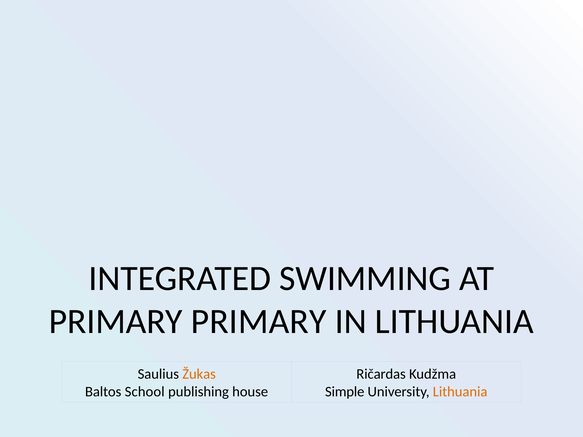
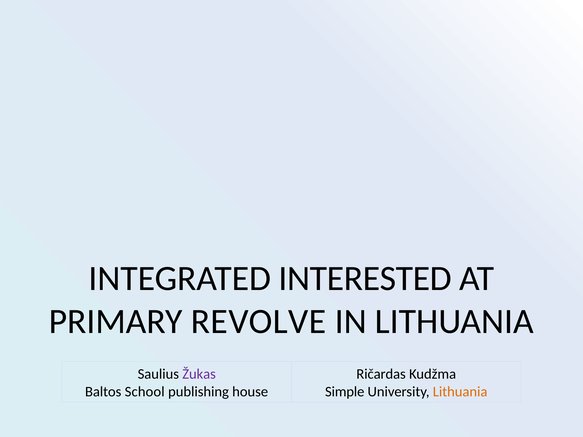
SWIMMING: SWIMMING -> INTERESTED
PRIMARY PRIMARY: PRIMARY -> REVOLVE
Žukas colour: orange -> purple
